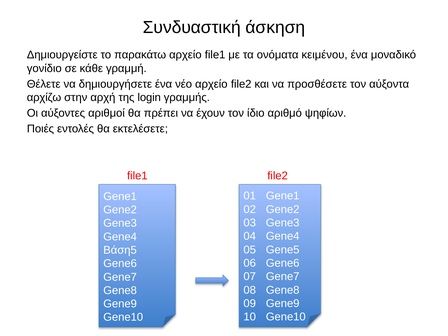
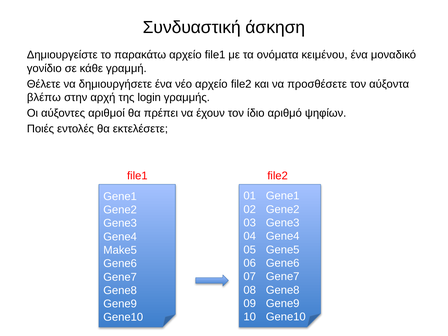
αρχίζω: αρχίζω -> βλέπω
Βάση5: Βάση5 -> Make5
